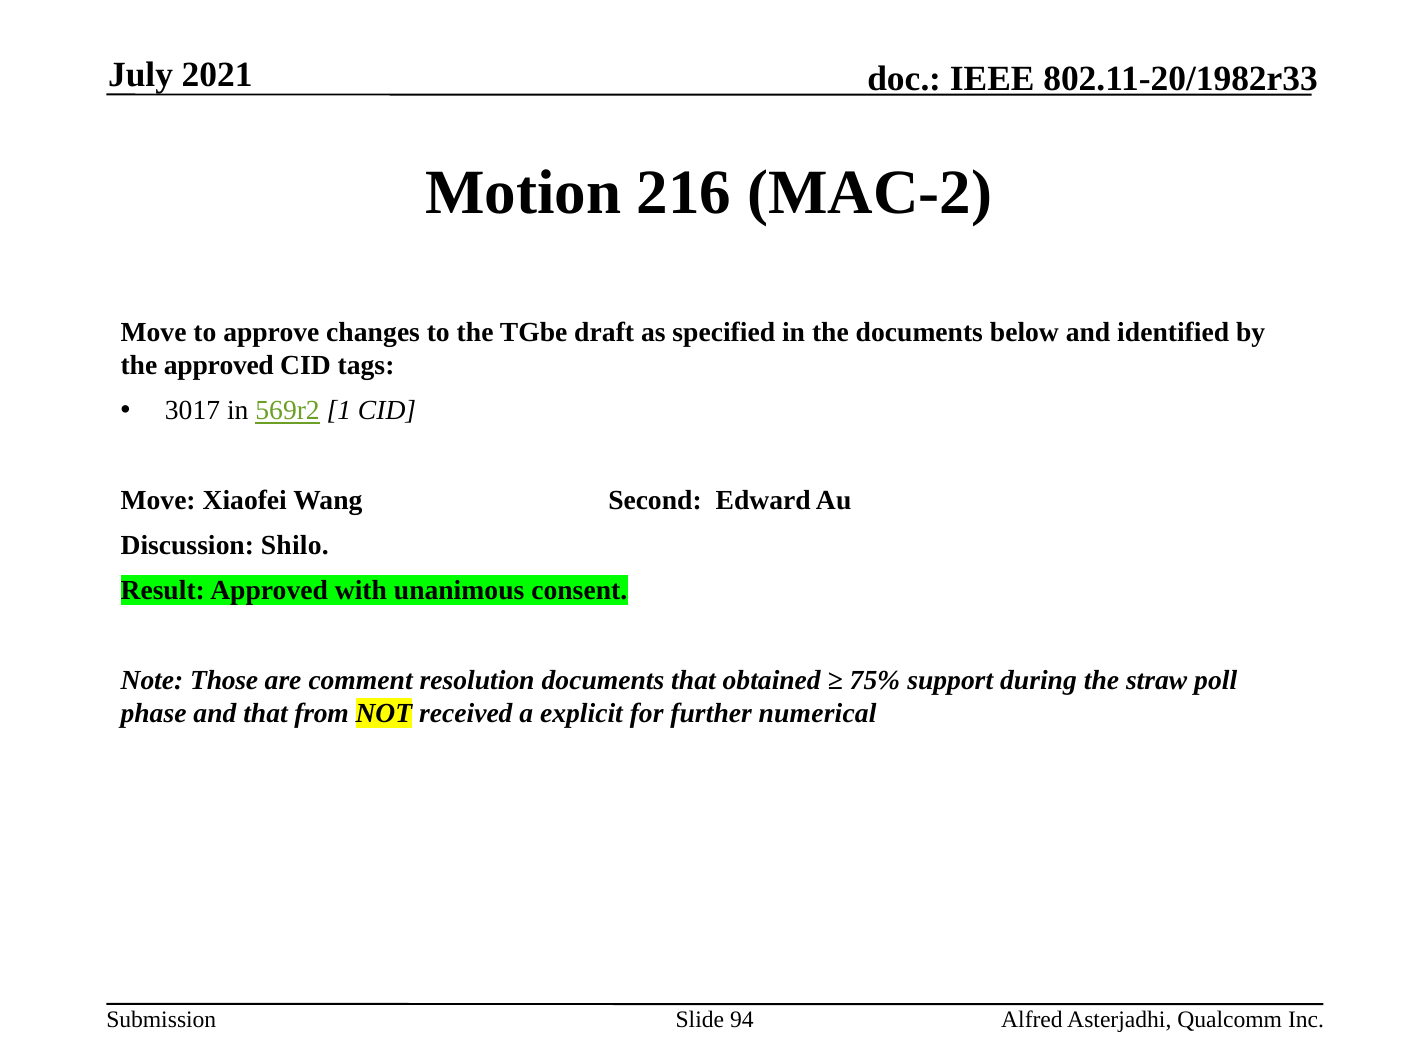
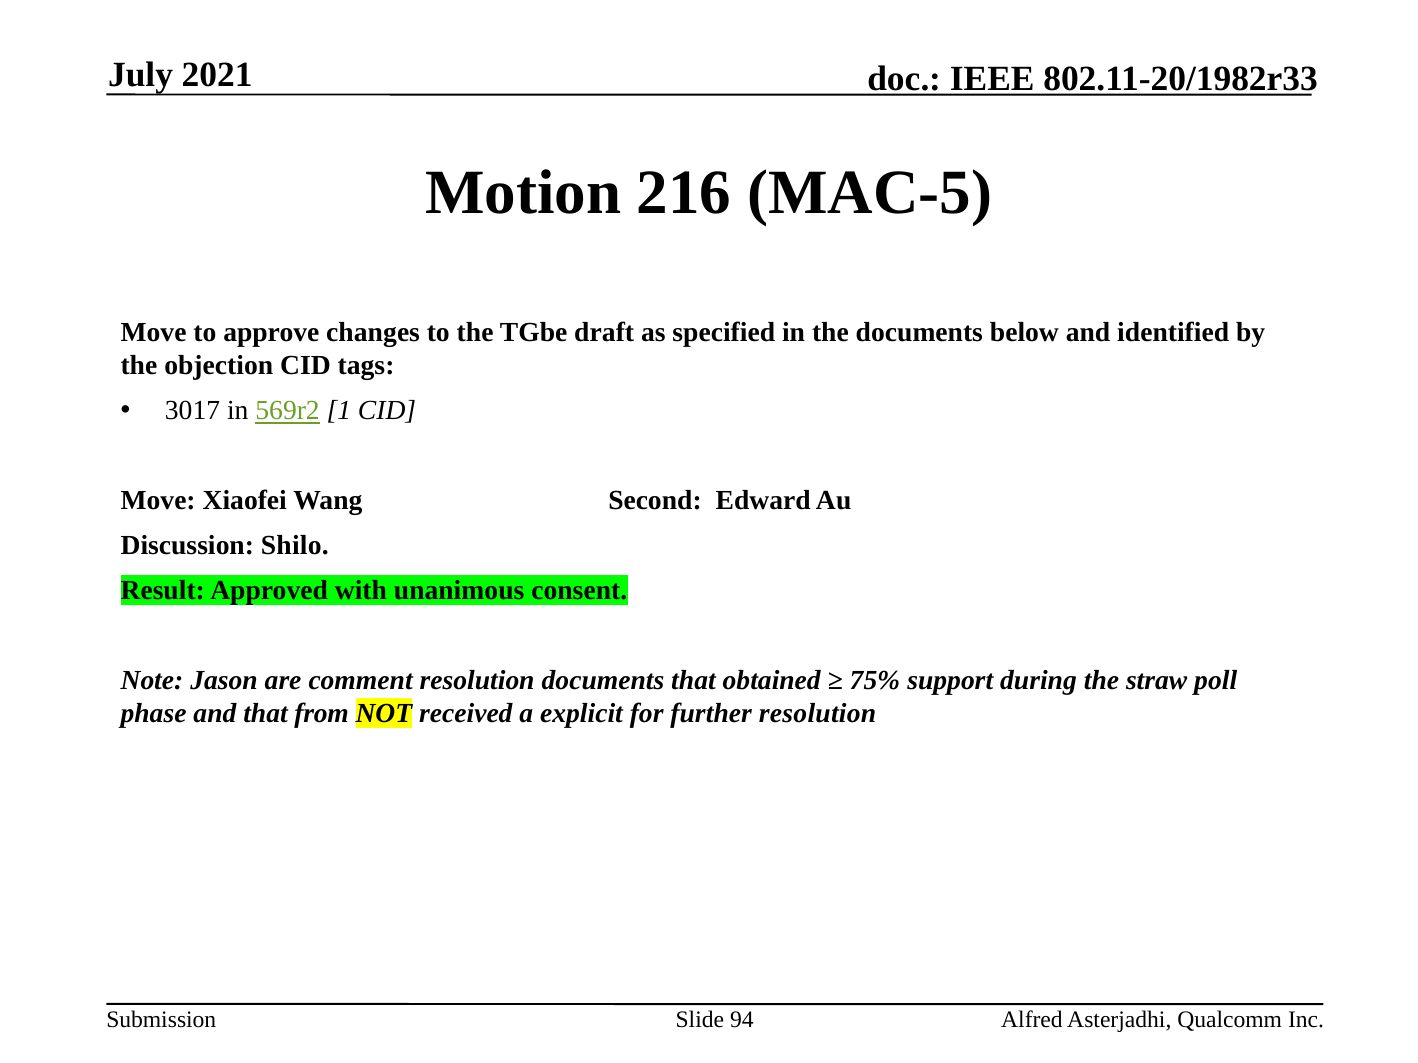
MAC-2: MAC-2 -> MAC-5
the approved: approved -> objection
Those: Those -> Jason
further numerical: numerical -> resolution
